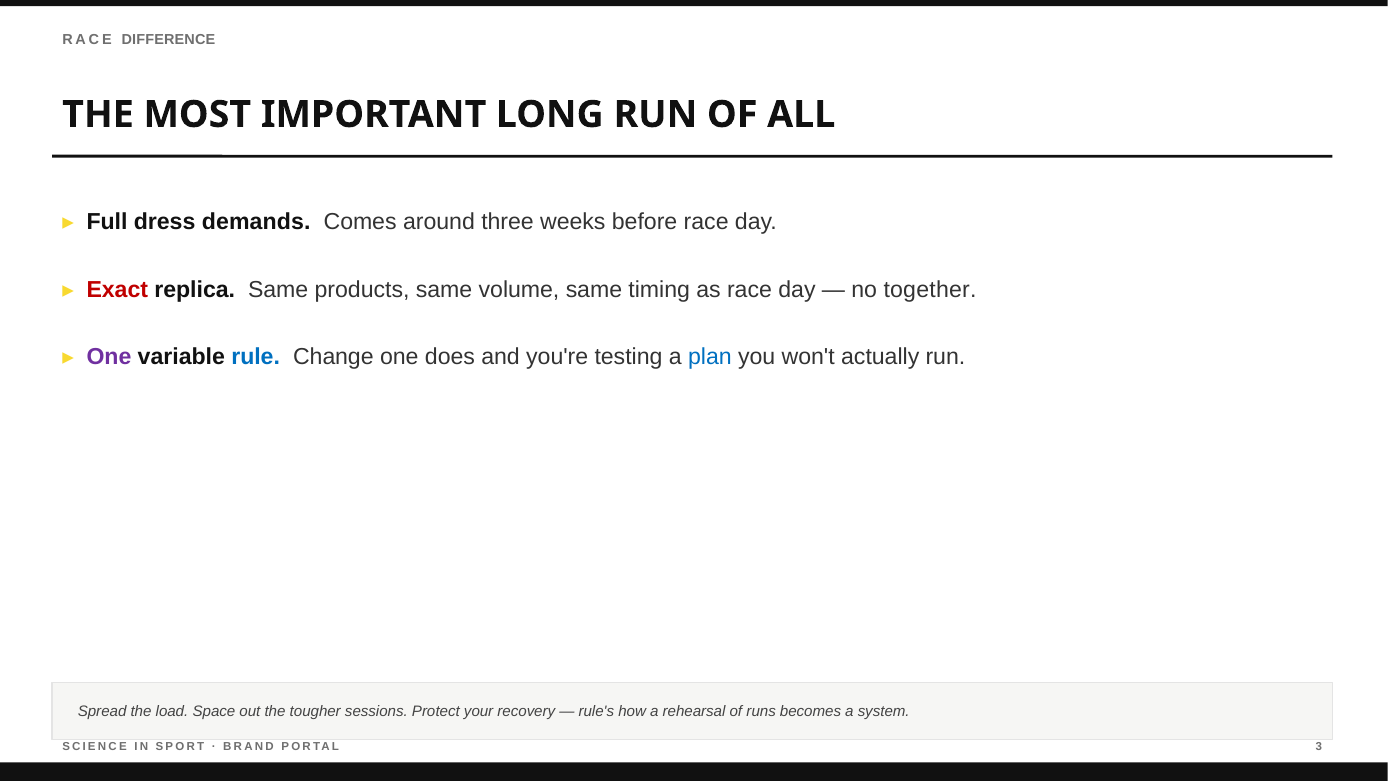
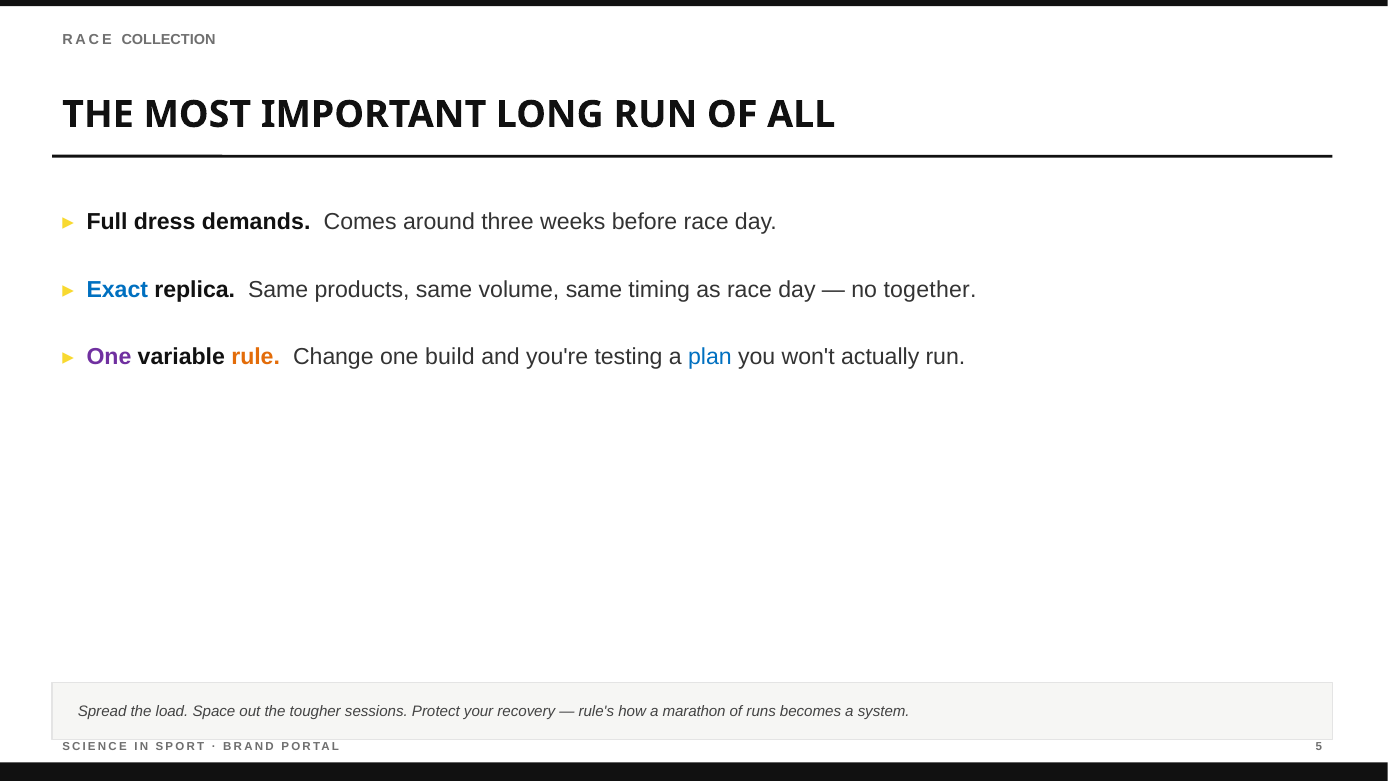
DIFFERENCE: DIFFERENCE -> COLLECTION
Exact colour: red -> blue
rule colour: blue -> orange
does: does -> build
rehearsal: rehearsal -> marathon
3: 3 -> 5
